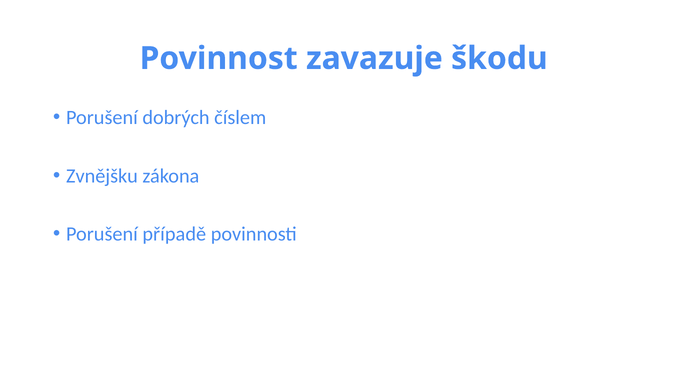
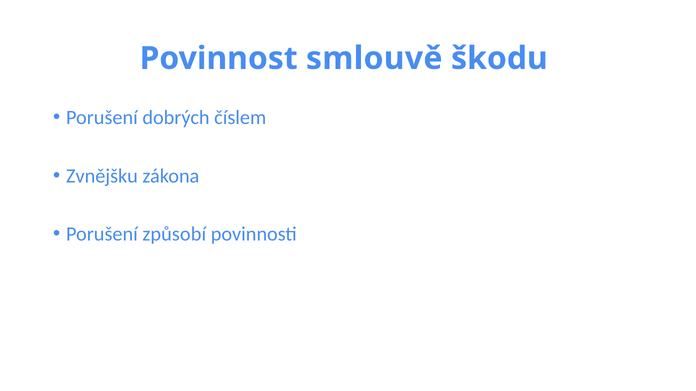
zavazuje: zavazuje -> smlouvě
případě: případě -> způsobí
